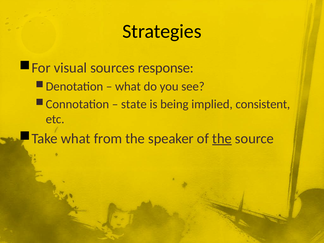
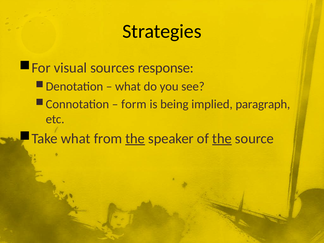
state: state -> form
consistent: consistent -> paragraph
the at (135, 139) underline: none -> present
